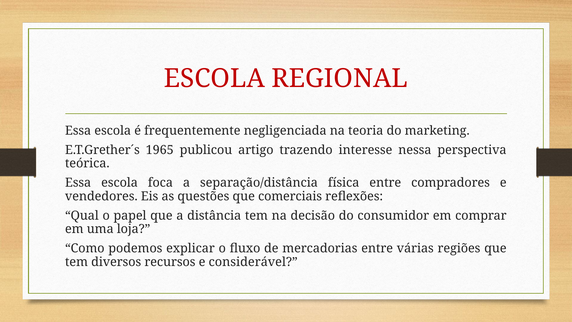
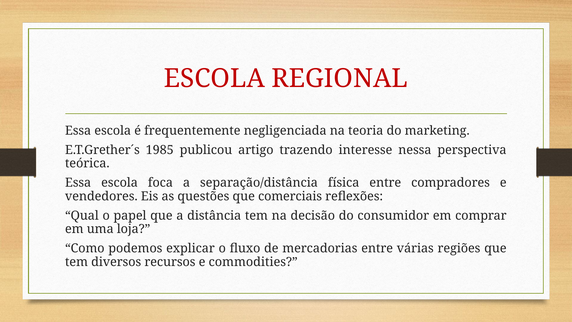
1965: 1965 -> 1985
considerável: considerável -> commodities
